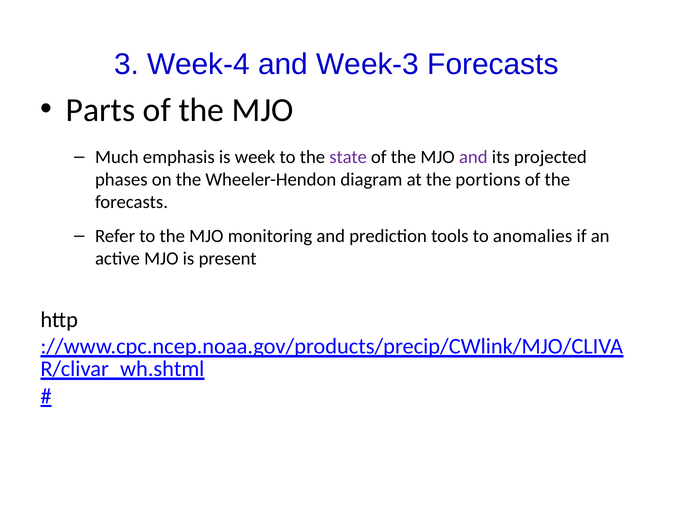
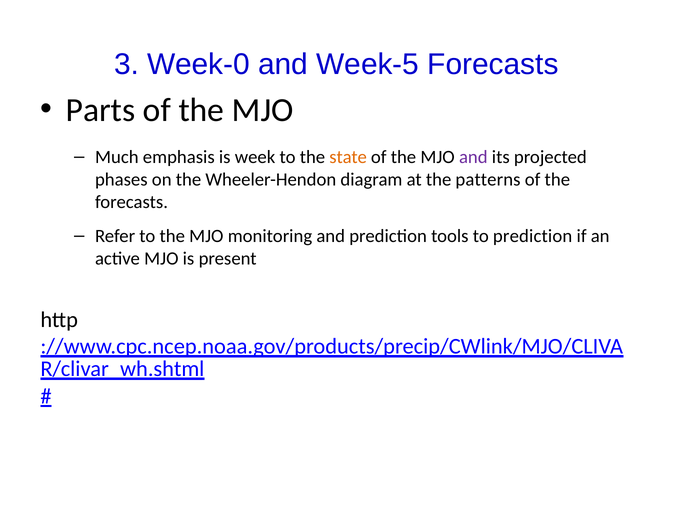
Week-4: Week-4 -> Week-0
Week-3: Week-3 -> Week-5
state colour: purple -> orange
portions: portions -> patterns
to anomalies: anomalies -> prediction
